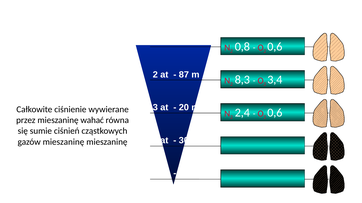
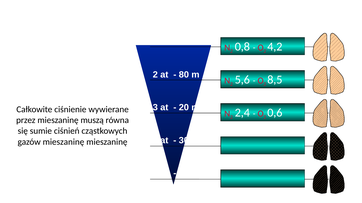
0,6 at (275, 47): 0,6 -> 4,2
87: 87 -> 80
8,3: 8,3 -> 5,6
3,4: 3,4 -> 8,5
wahać: wahać -> muszą
